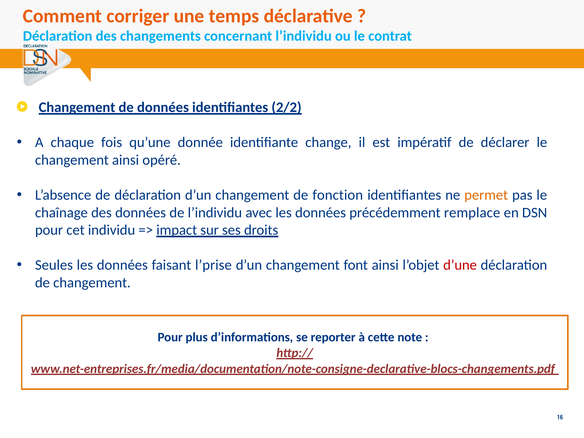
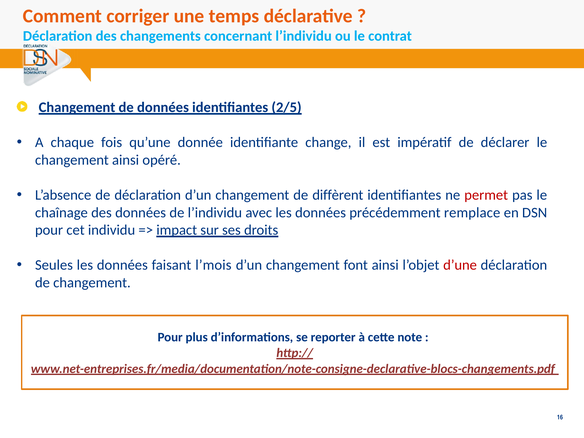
2/2: 2/2 -> 2/5
fonction: fonction -> diffèrent
permet colour: orange -> red
l’prise: l’prise -> l’mois
